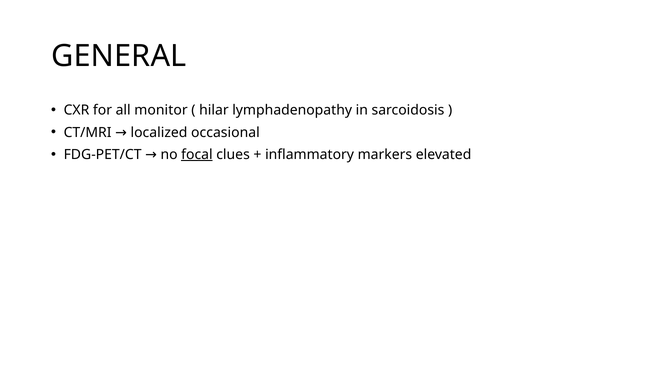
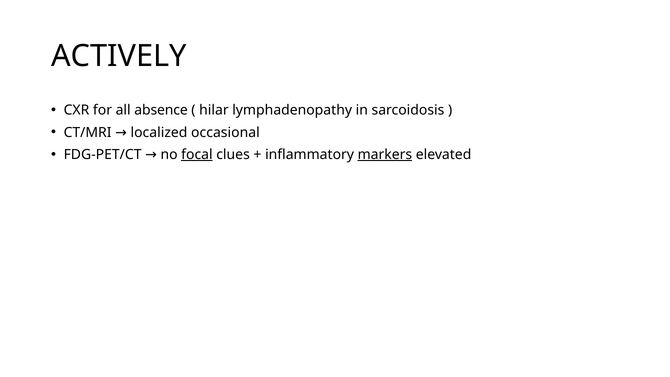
GENERAL: GENERAL -> ACTIVELY
monitor: monitor -> absence
markers underline: none -> present
